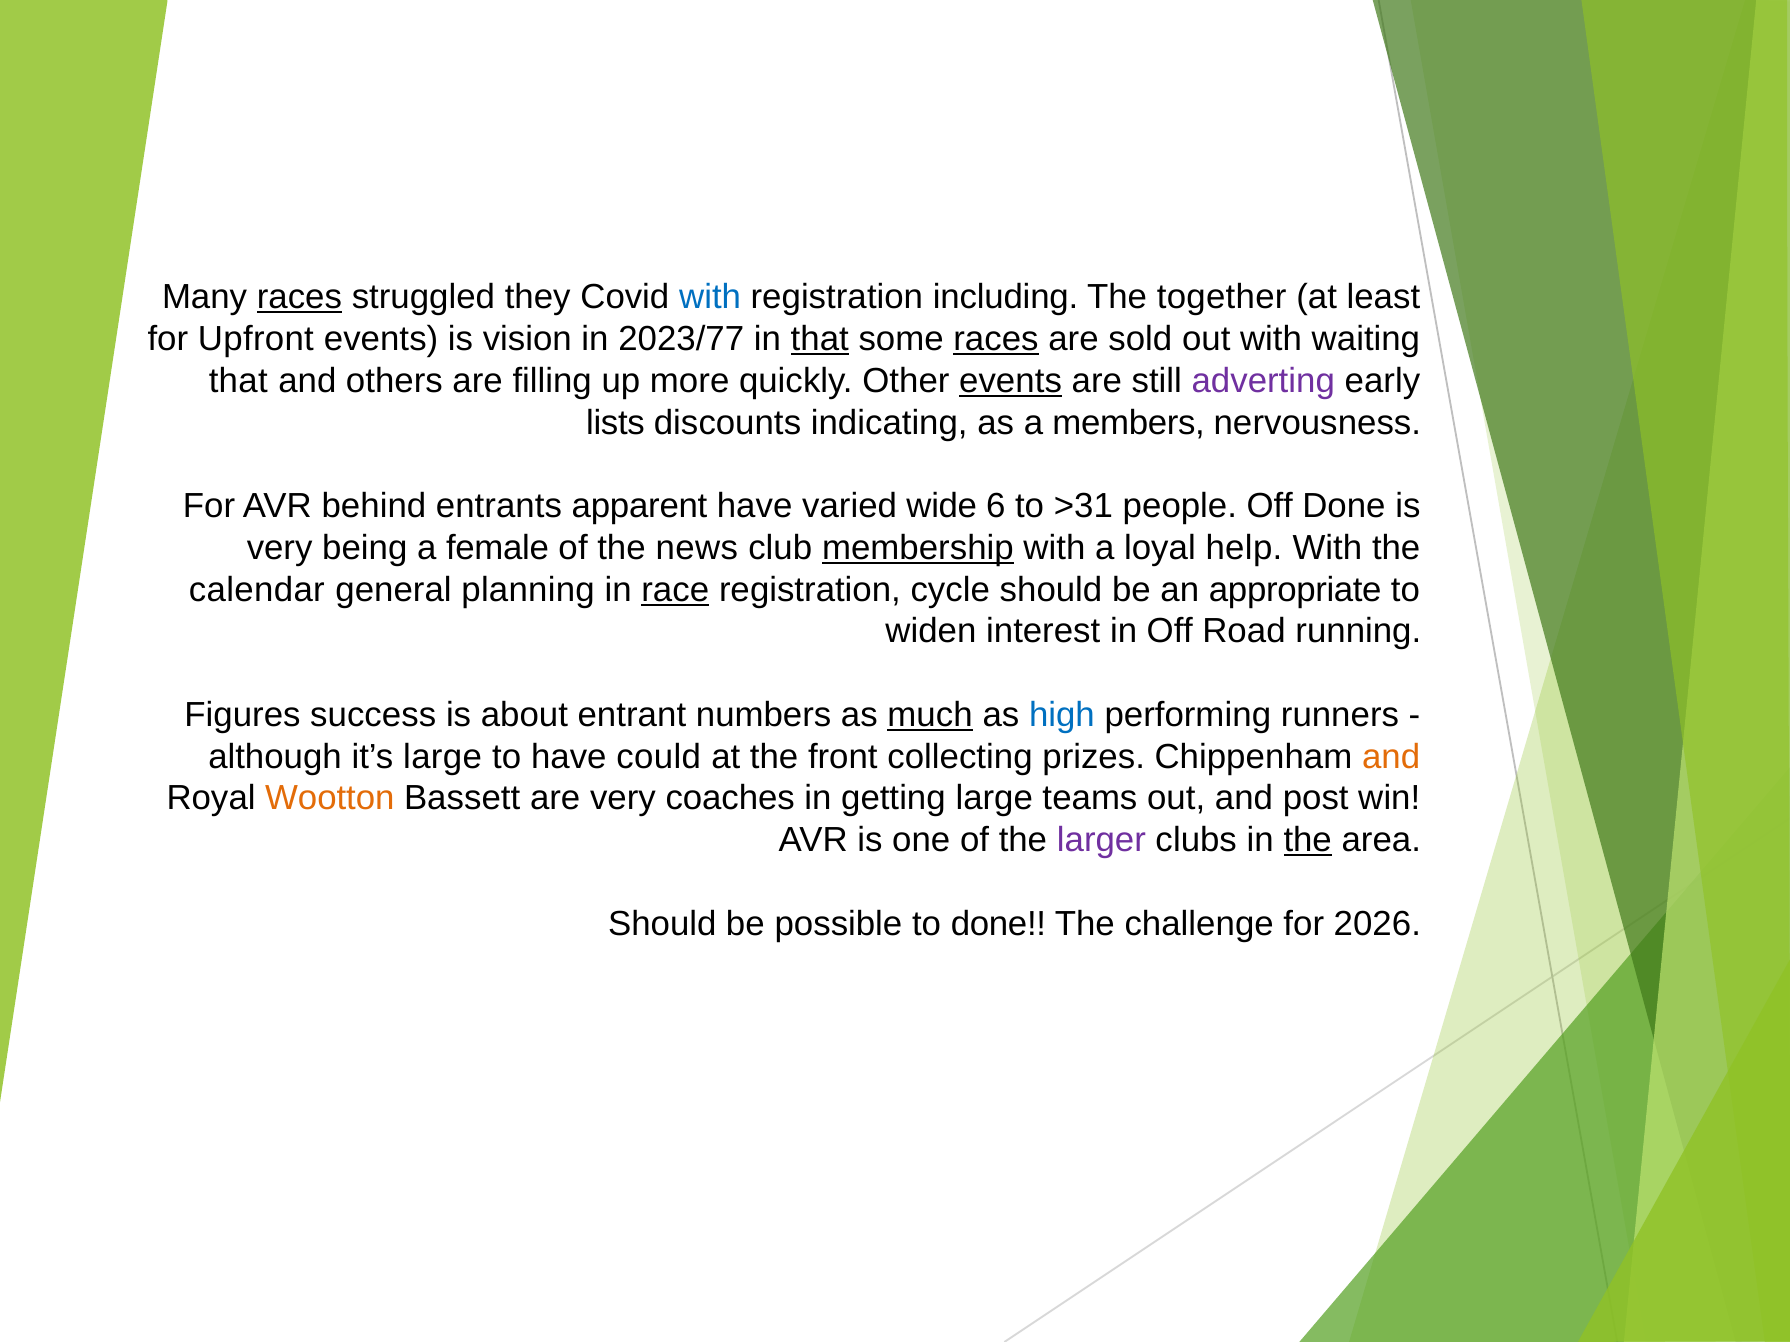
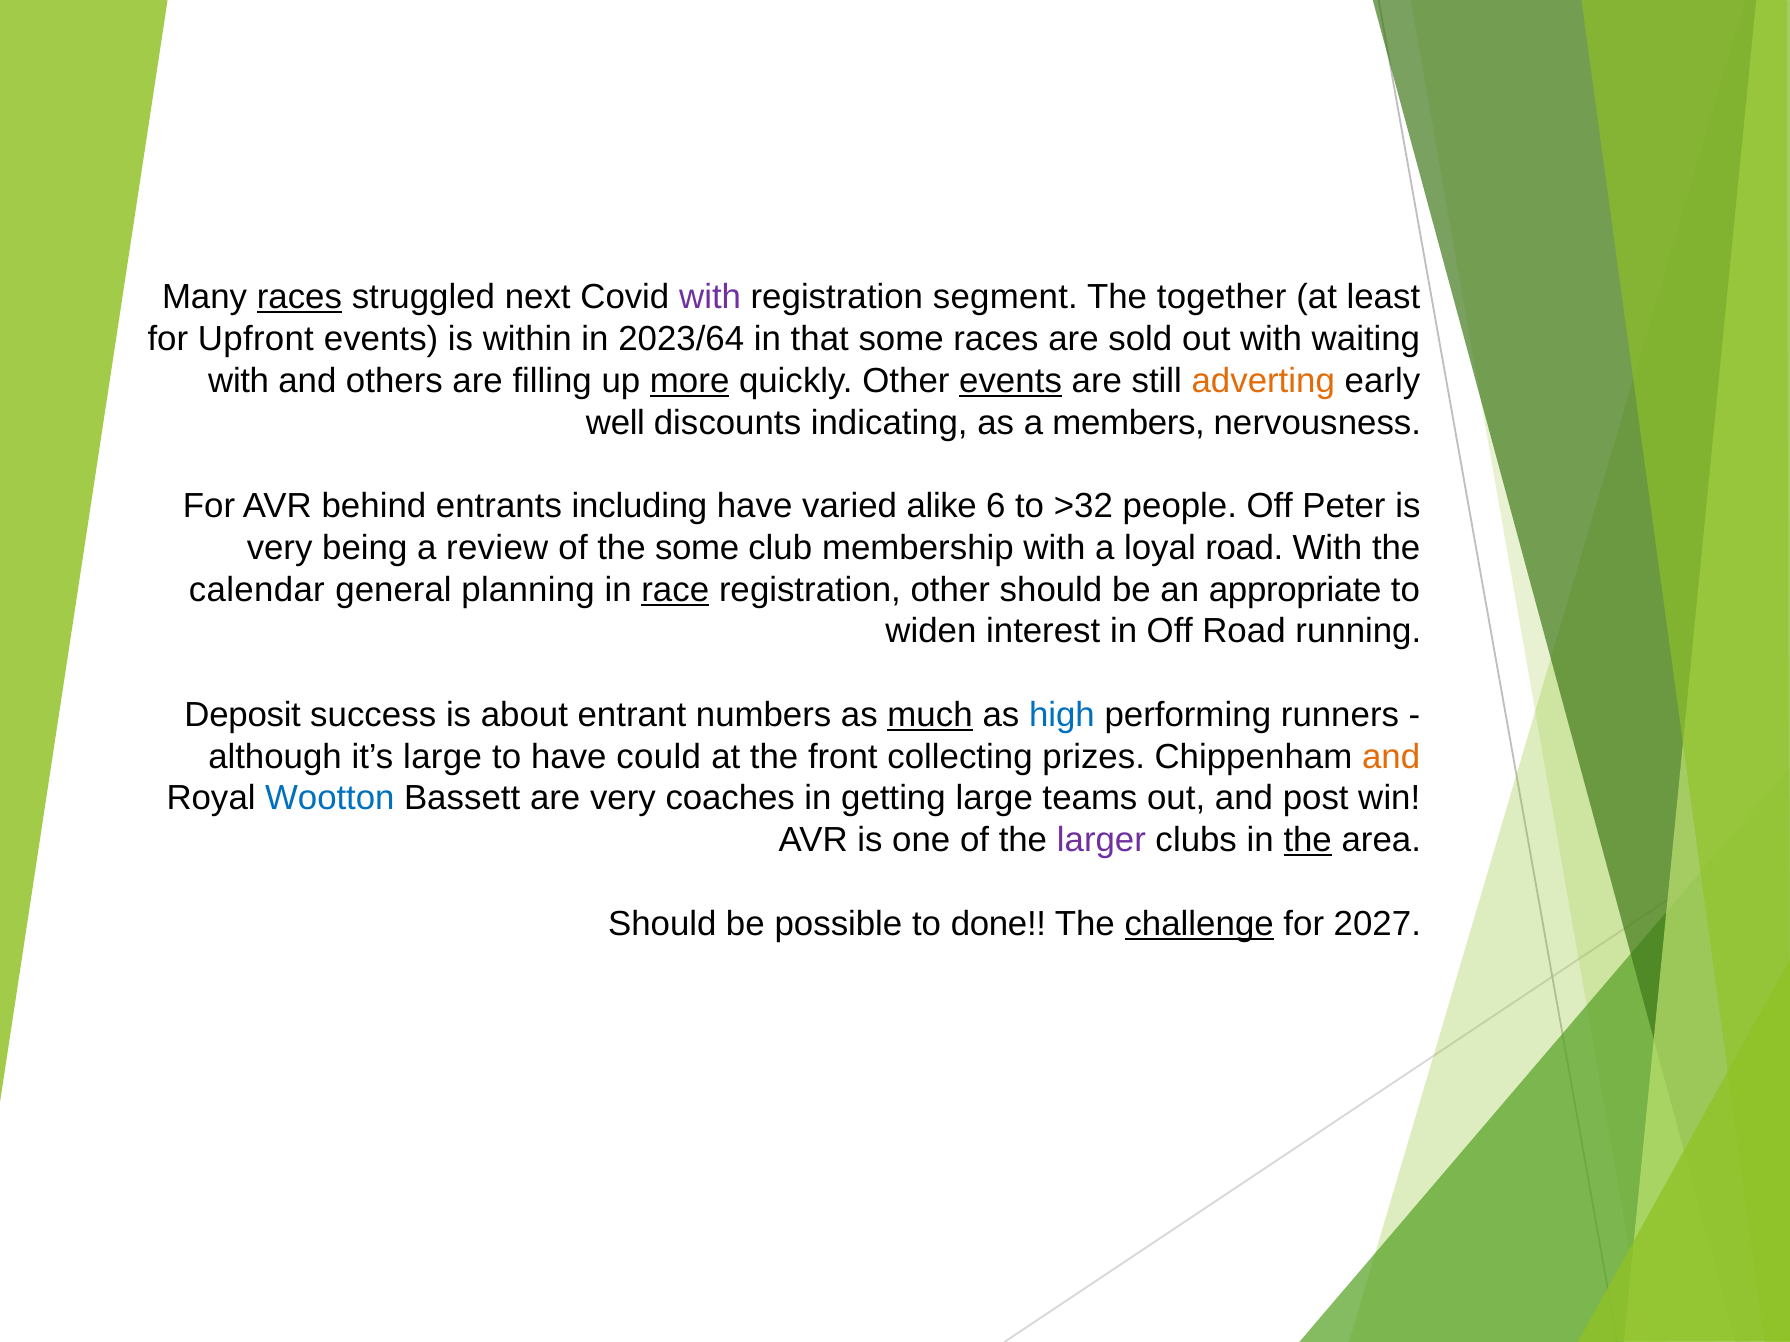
they: they -> next
with at (710, 297) colour: blue -> purple
including: including -> segment
vision: vision -> within
2023/77: 2023/77 -> 2023/64
that at (820, 339) underline: present -> none
races at (996, 339) underline: present -> none
that at (238, 381): that -> with
more underline: none -> present
adverting colour: purple -> orange
lists: lists -> well
apparent: apparent -> including
wide: wide -> alike
>31: >31 -> >32
Off Done: Done -> Peter
female: female -> review
the news: news -> some
membership underline: present -> none
loyal help: help -> road
registration cycle: cycle -> other
Figures: Figures -> Deposit
Wootton colour: orange -> blue
challenge underline: none -> present
2026: 2026 -> 2027
